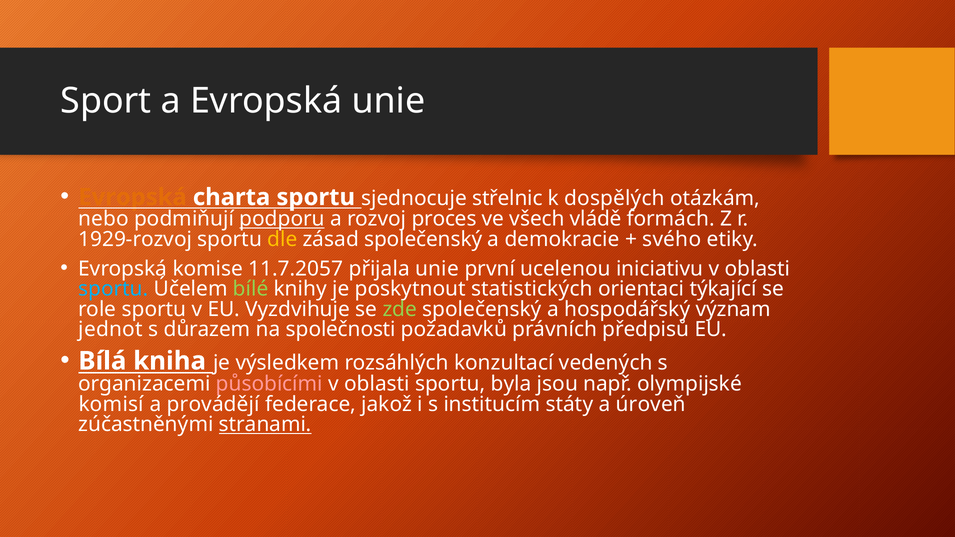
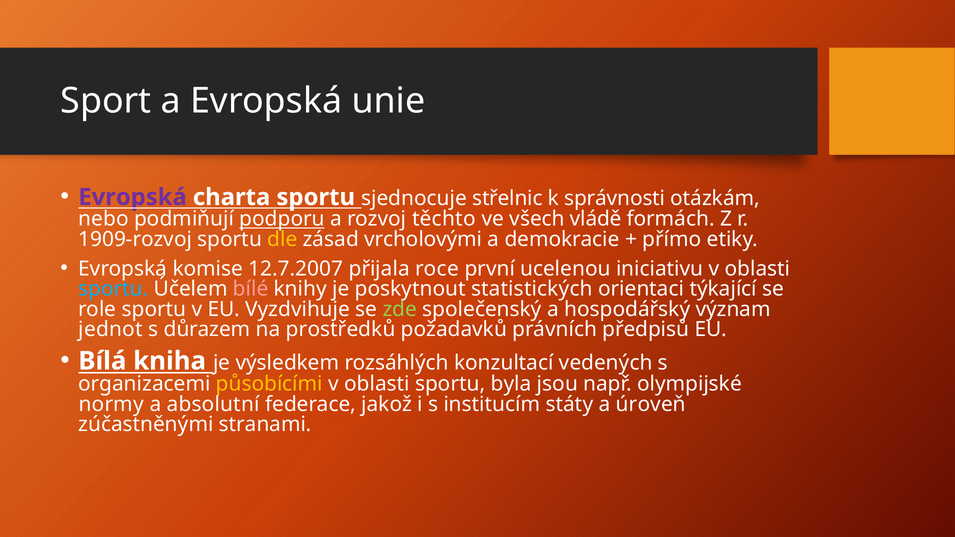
Evropská at (133, 197) colour: orange -> purple
dospělých: dospělých -> správnosti
proces: proces -> těchto
1929-rozvoj: 1929-rozvoj -> 1909-rozvoj
zásad společenský: společenský -> vrcholovými
svého: svého -> přímo
11.7.2057: 11.7.2057 -> 12.7.2007
přijala unie: unie -> roce
bílé colour: light green -> pink
společnosti: společnosti -> prostředků
působícími colour: pink -> yellow
komisí: komisí -> normy
provádějí: provádějí -> absolutní
stranami underline: present -> none
